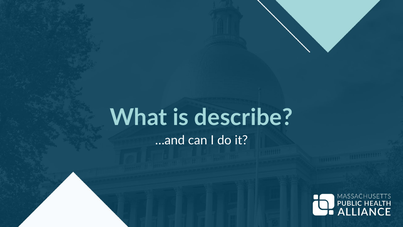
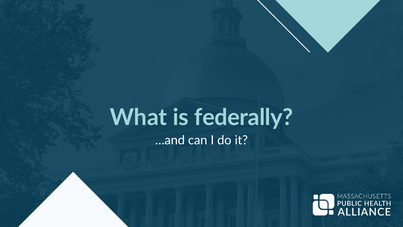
describe: describe -> federally
